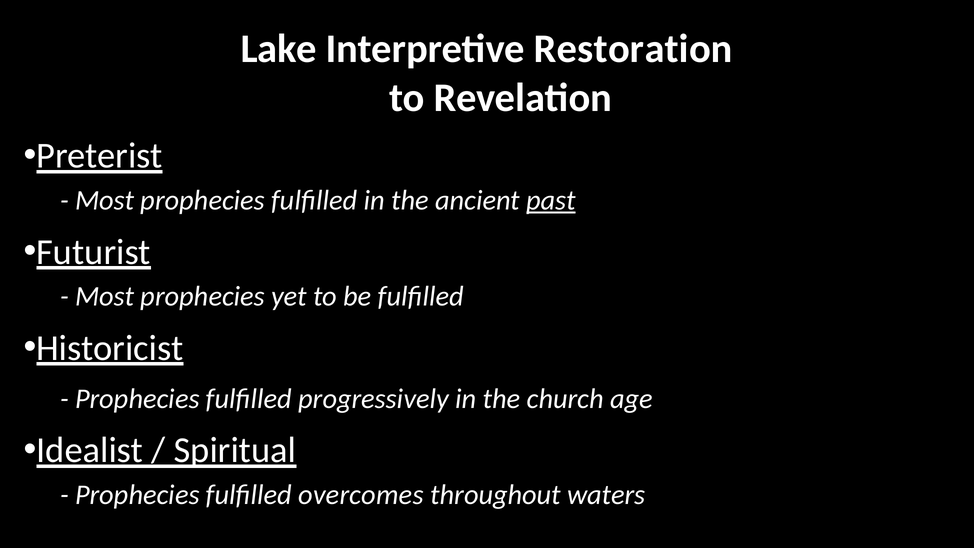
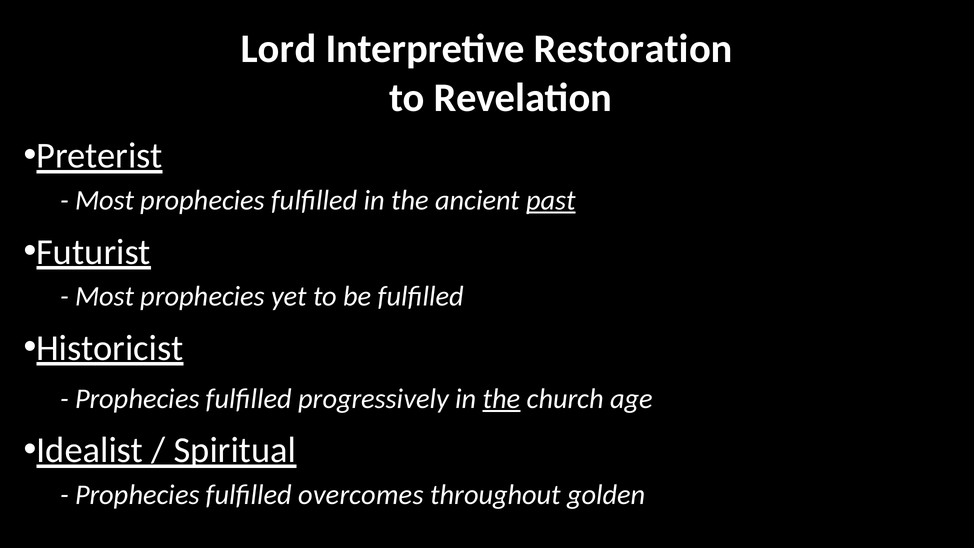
Lake: Lake -> Lord
the at (502, 399) underline: none -> present
waters: waters -> golden
